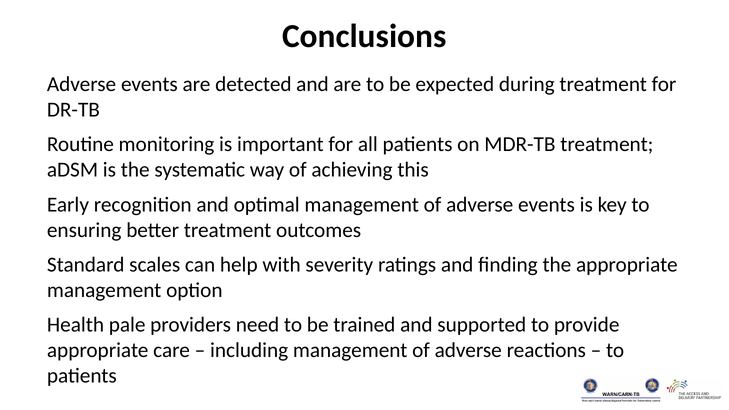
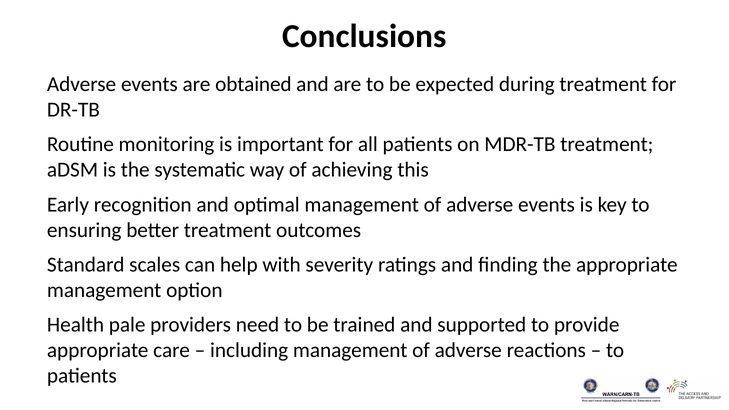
detected: detected -> obtained
